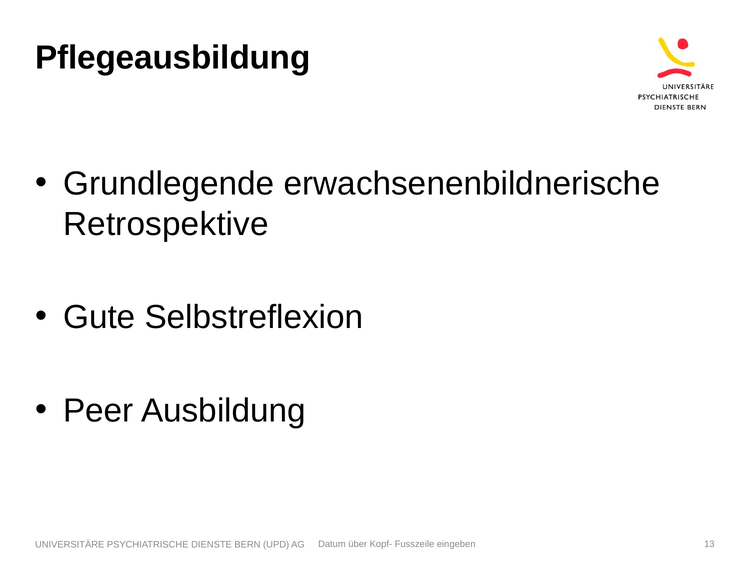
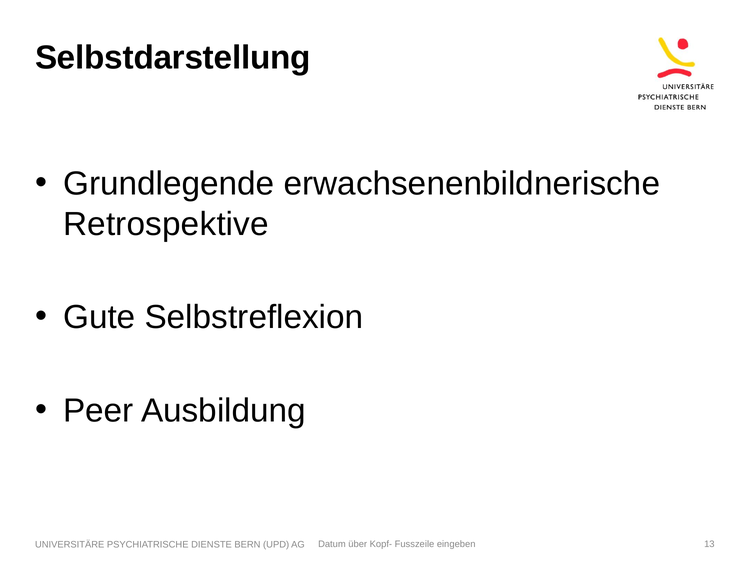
Pflegeausbildung: Pflegeausbildung -> Selbstdarstellung
